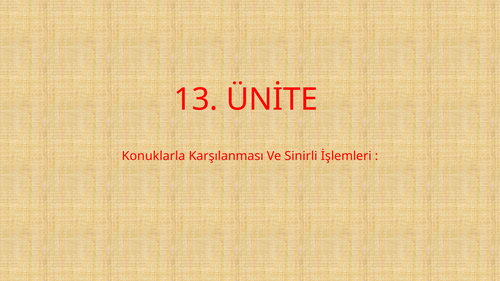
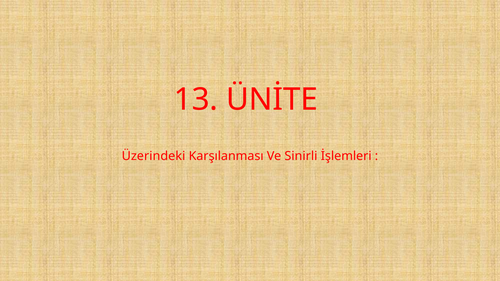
Konuklarla: Konuklarla -> Üzerindeki
